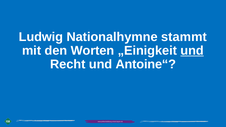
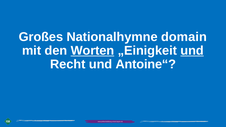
Ludwig: Ludwig -> Großes
stammt: stammt -> domain
Worten underline: none -> present
